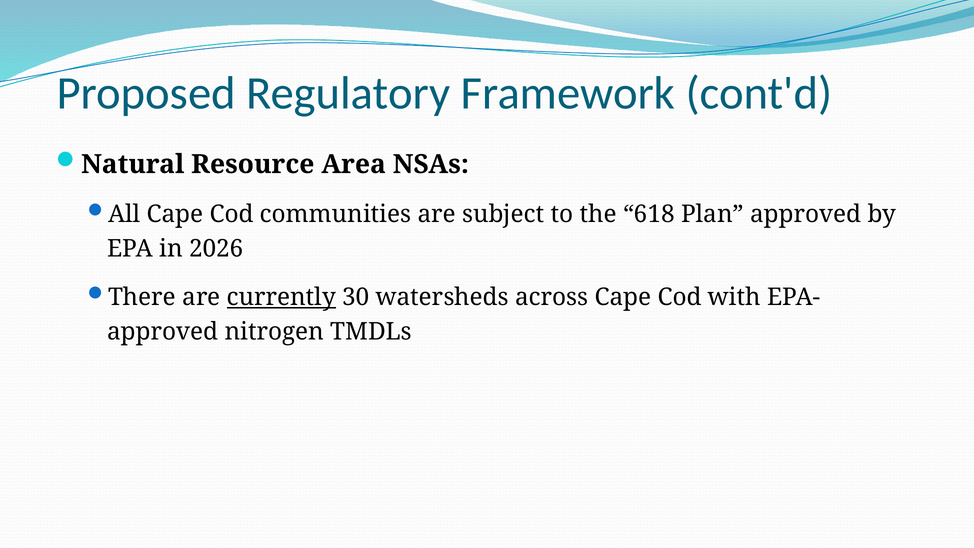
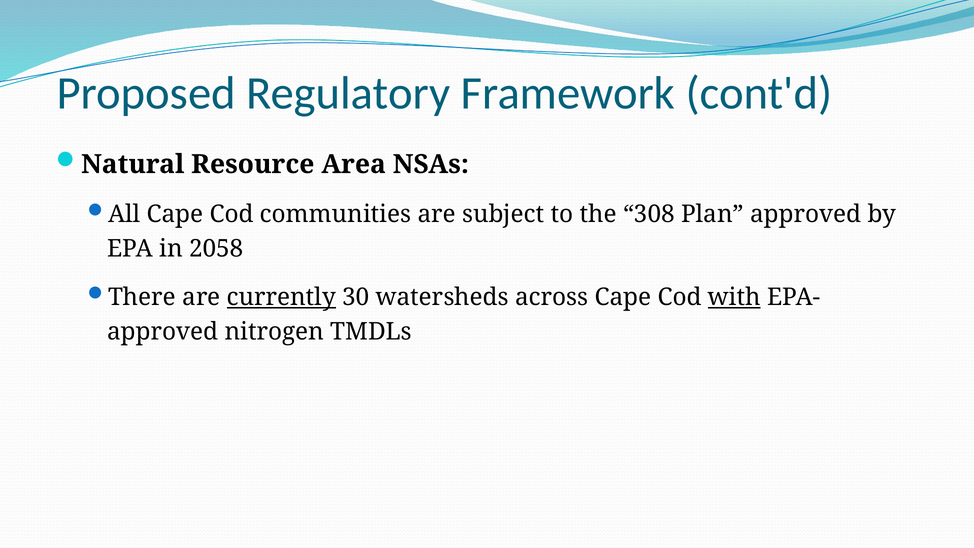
618: 618 -> 308
2026: 2026 -> 2058
with underline: none -> present
